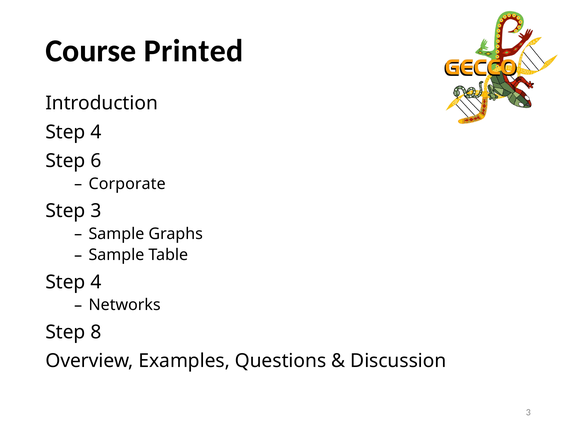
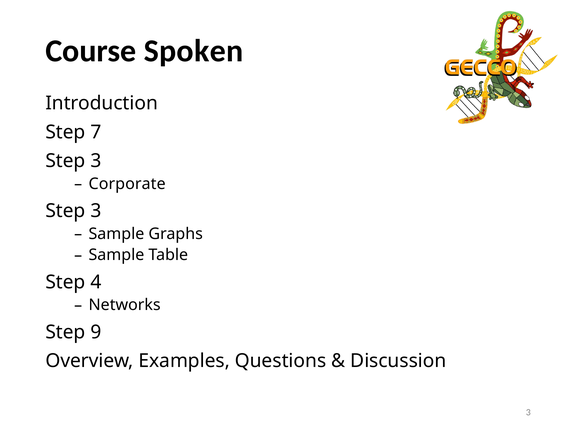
Printed: Printed -> Spoken
4 at (96, 132): 4 -> 7
6 at (96, 161): 6 -> 3
8: 8 -> 9
